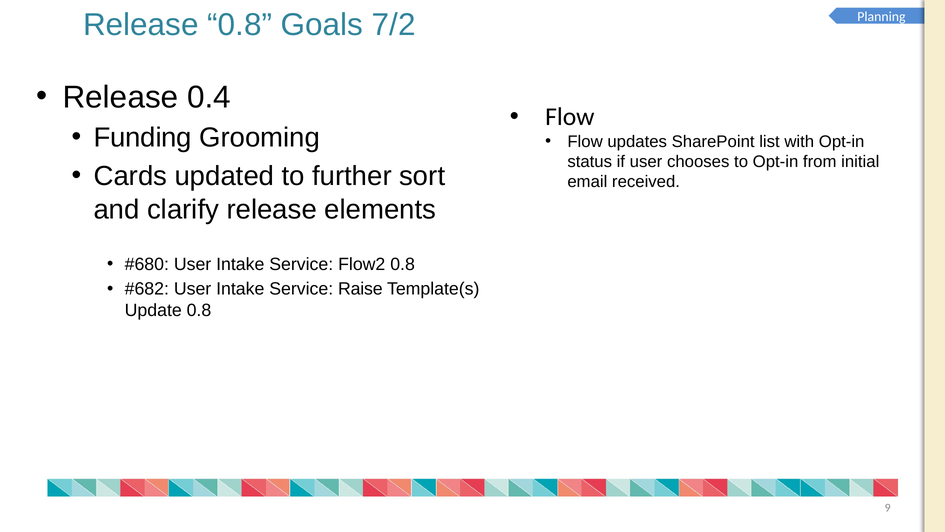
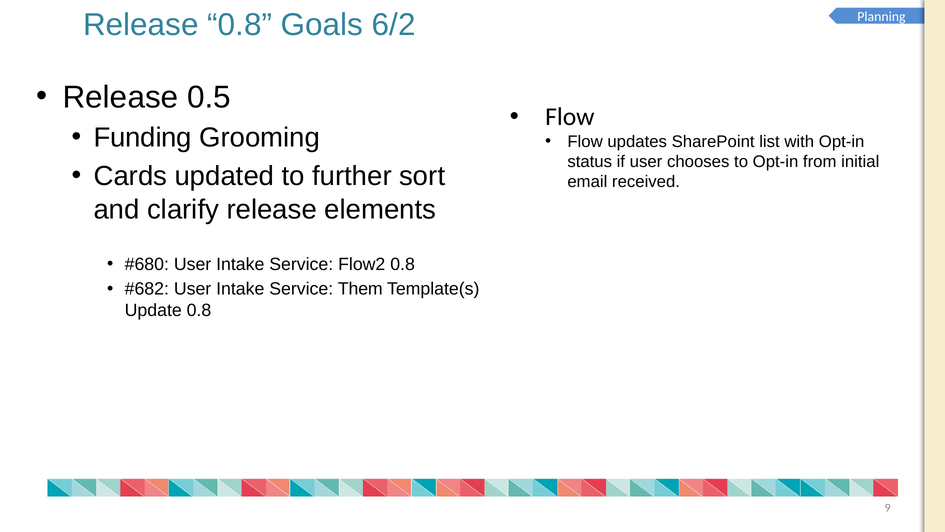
7/2: 7/2 -> 6/2
0.4: 0.4 -> 0.5
Raise: Raise -> Them
